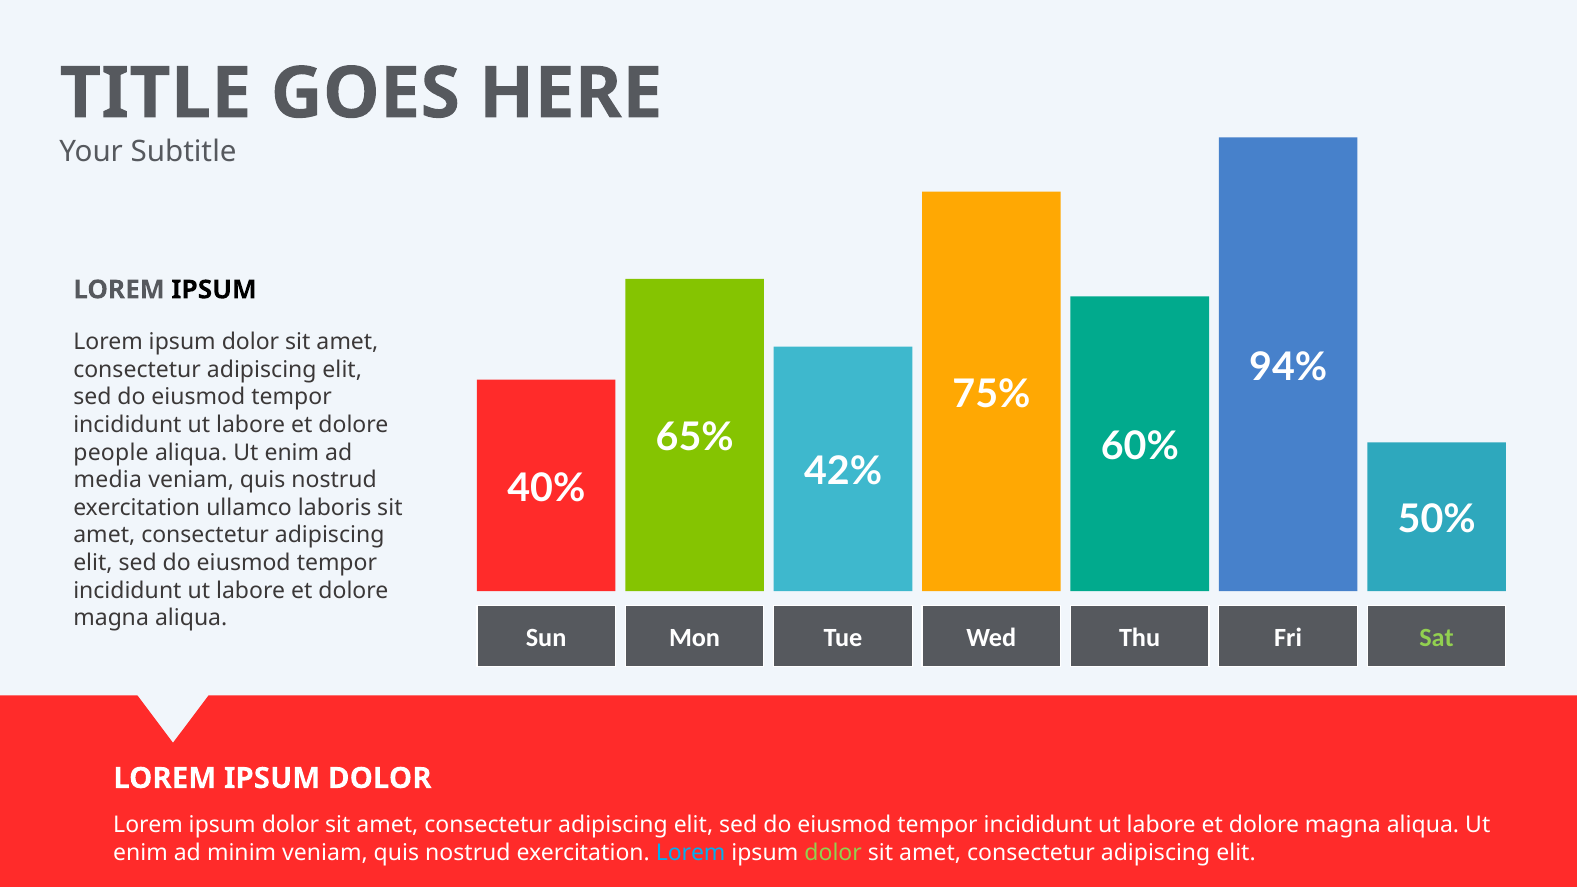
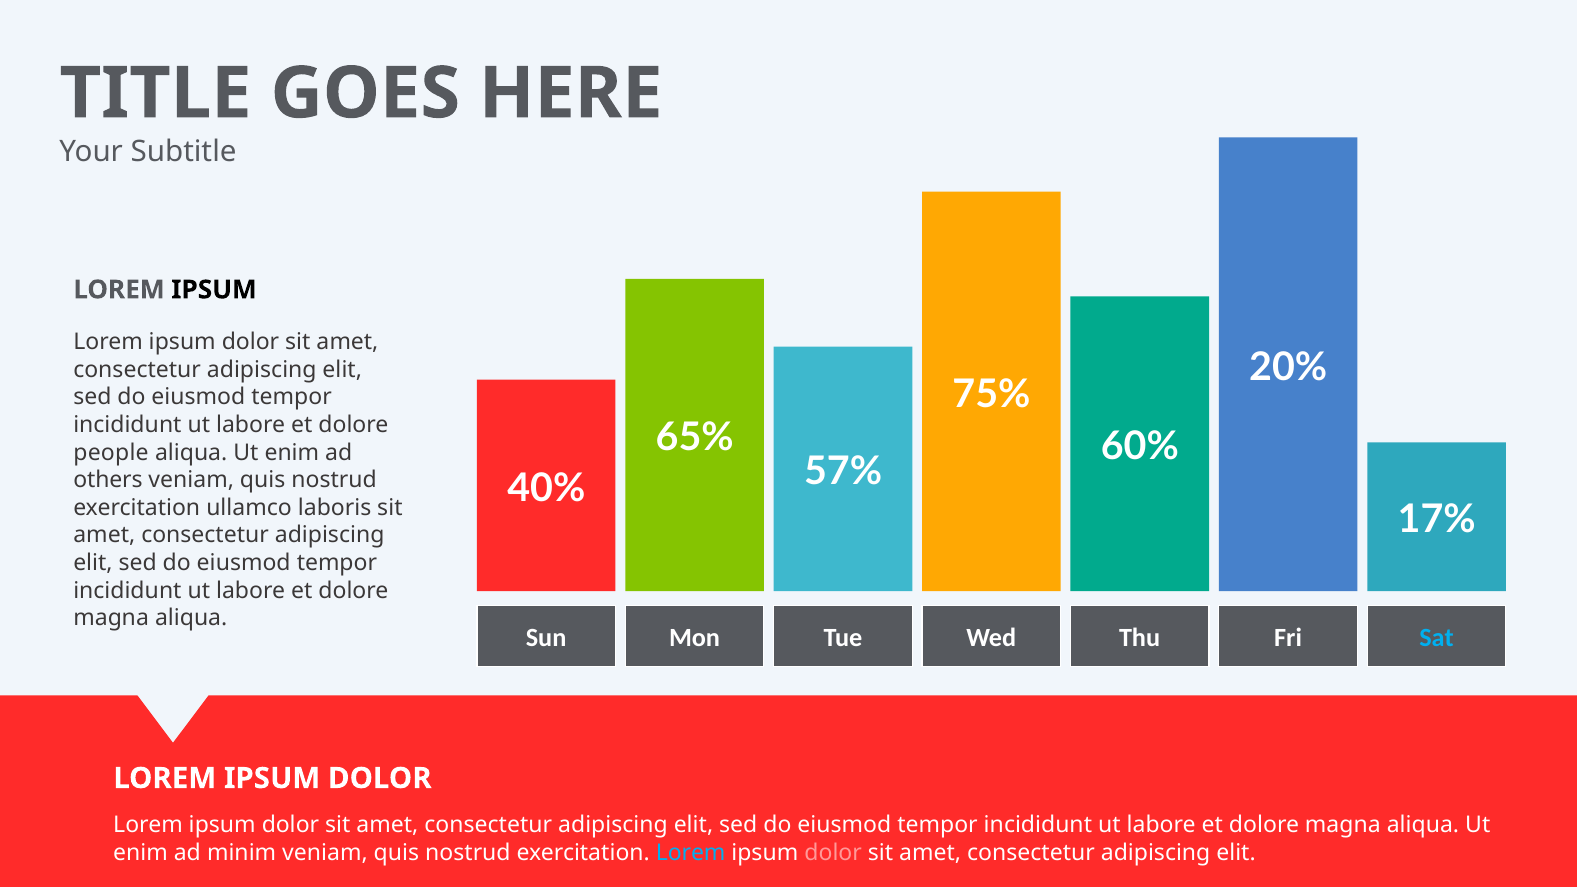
94%: 94% -> 20%
42%: 42% -> 57%
media: media -> others
50%: 50% -> 17%
Sat colour: light green -> light blue
dolor at (833, 853) colour: light green -> pink
